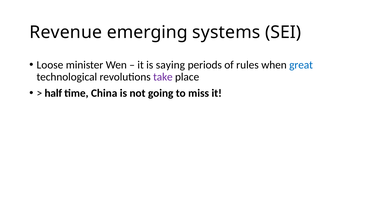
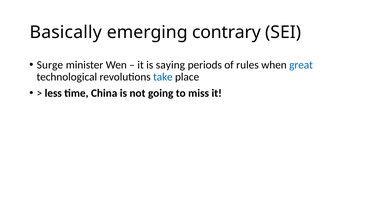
Revenue: Revenue -> Basically
systems: systems -> contrary
Loose: Loose -> Surge
take colour: purple -> blue
half: half -> less
